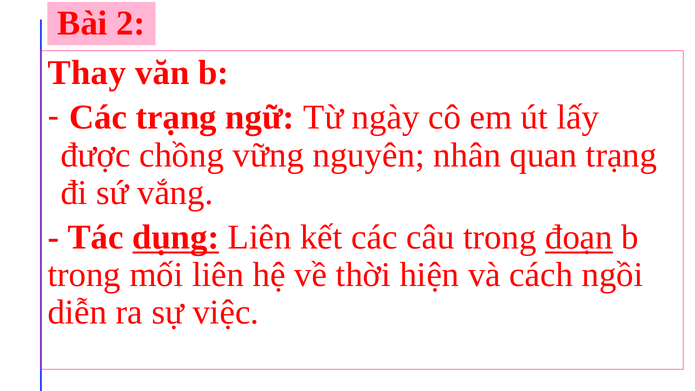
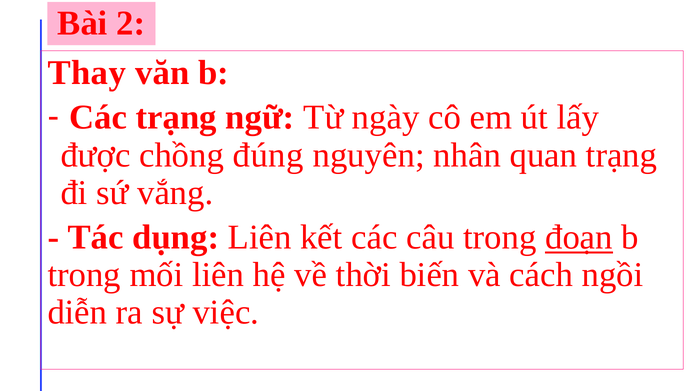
vững: vững -> đúng
dụng underline: present -> none
hiện: hiện -> biến
